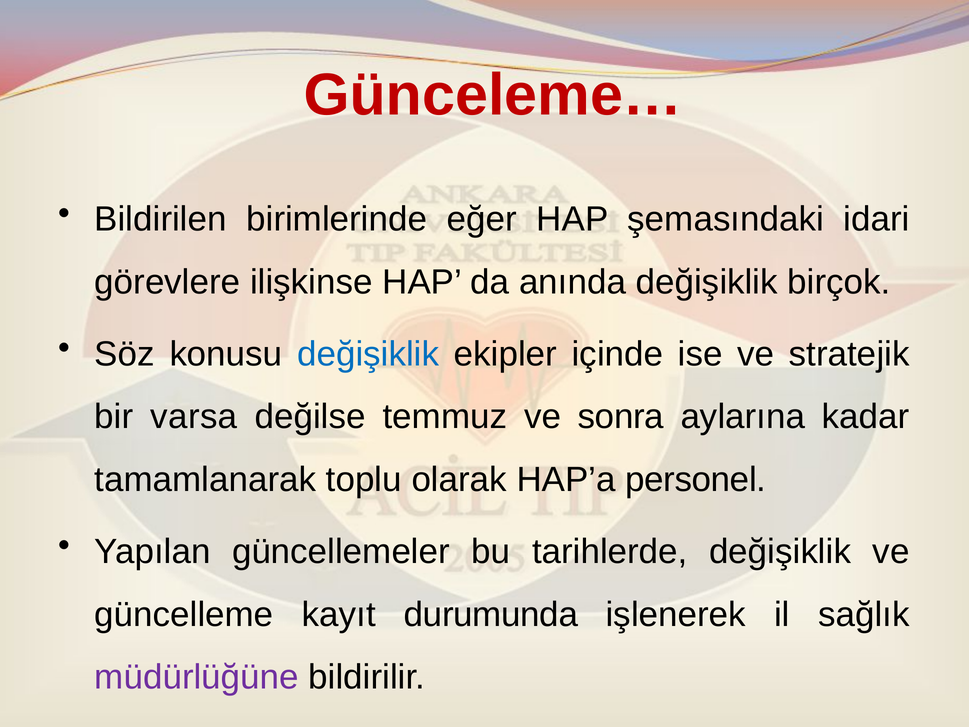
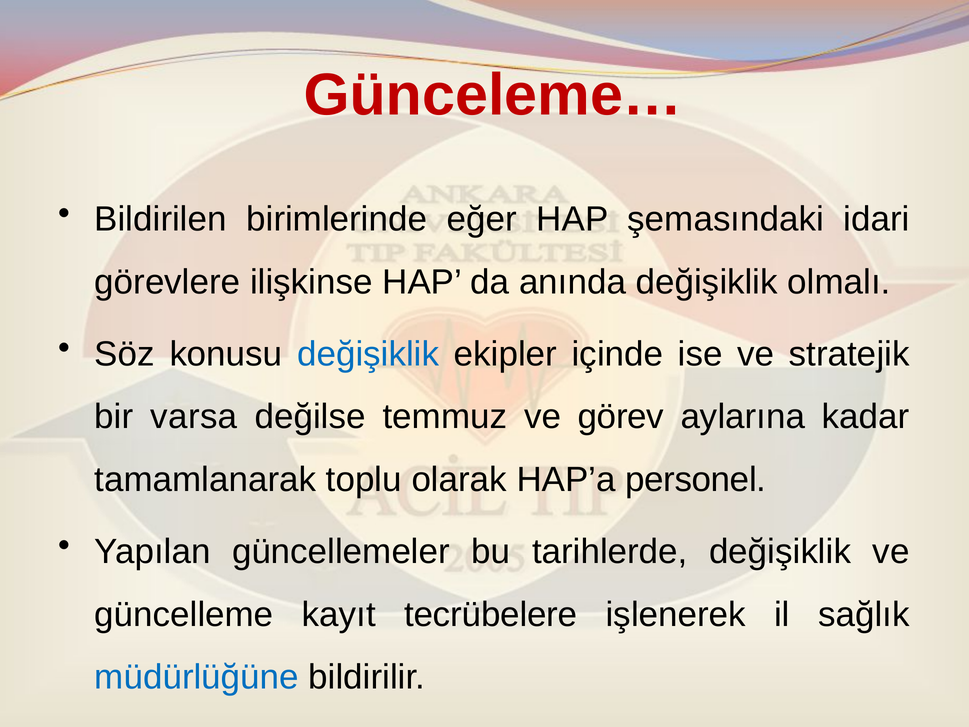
birçok: birçok -> olmalı
sonra: sonra -> görev
durumunda: durumunda -> tecrübelere
müdürlüğüne colour: purple -> blue
